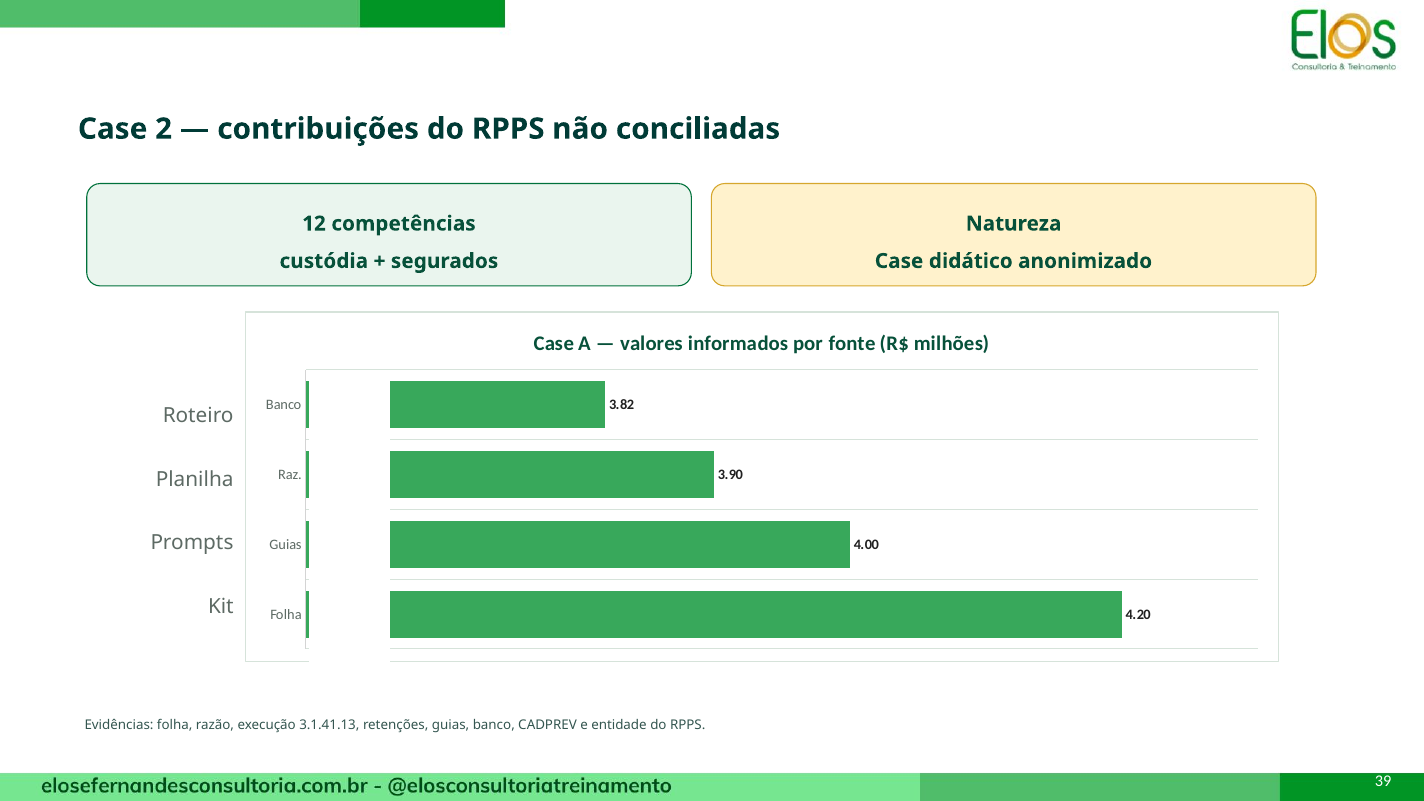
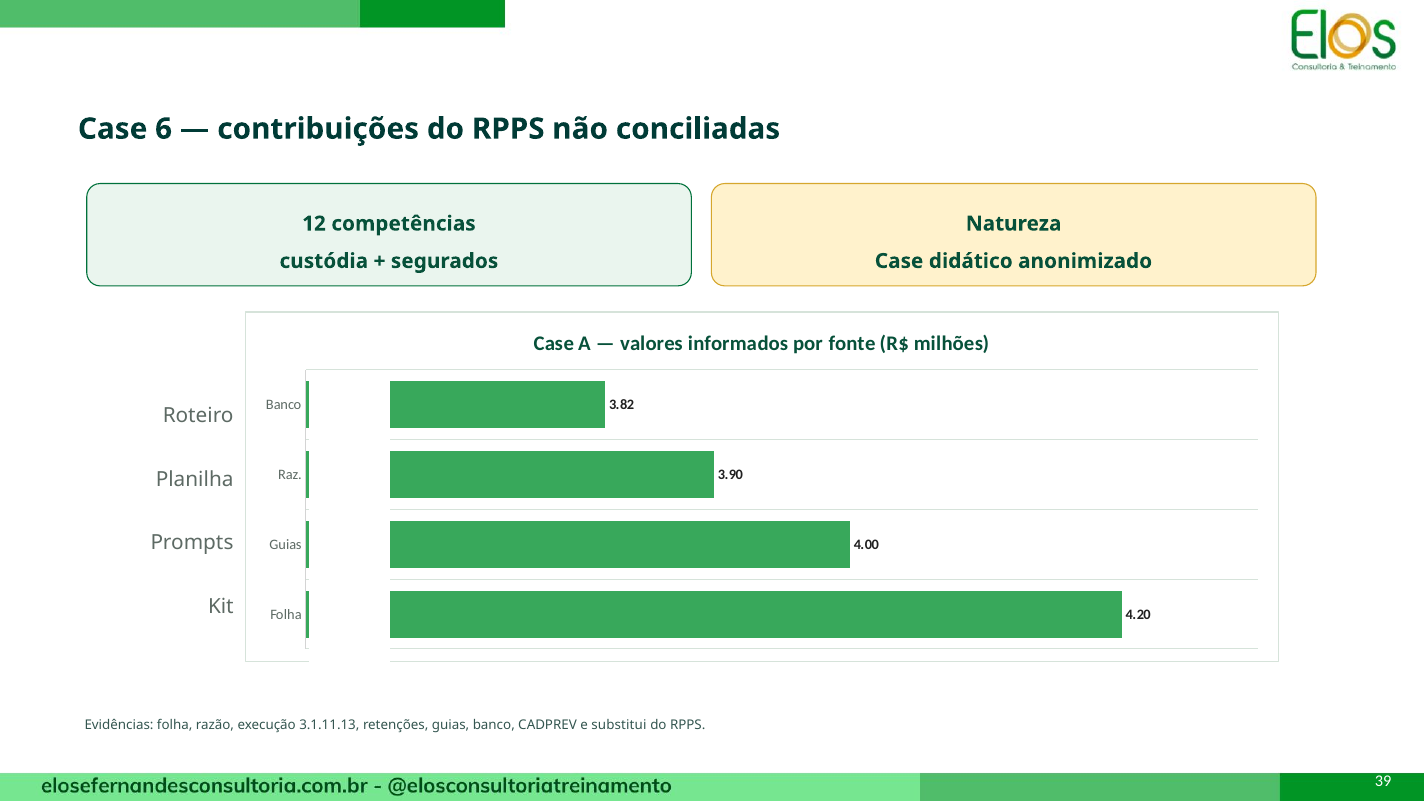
2: 2 -> 6
3.1.41.13: 3.1.41.13 -> 3.1.11.13
entidade: entidade -> substitui
